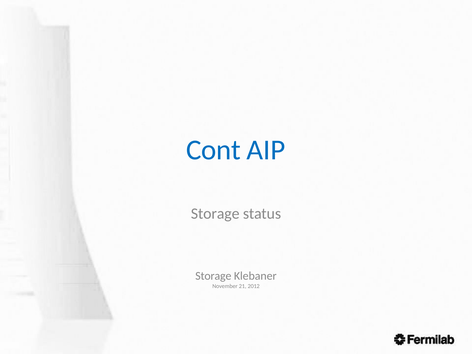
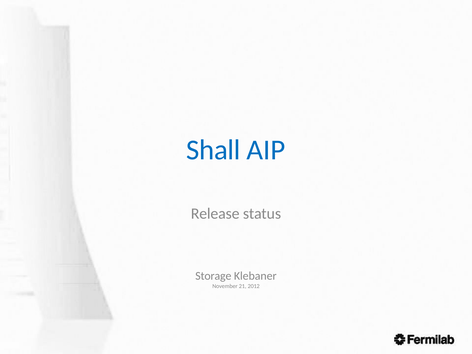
Cont: Cont -> Shall
Storage at (215, 214): Storage -> Release
